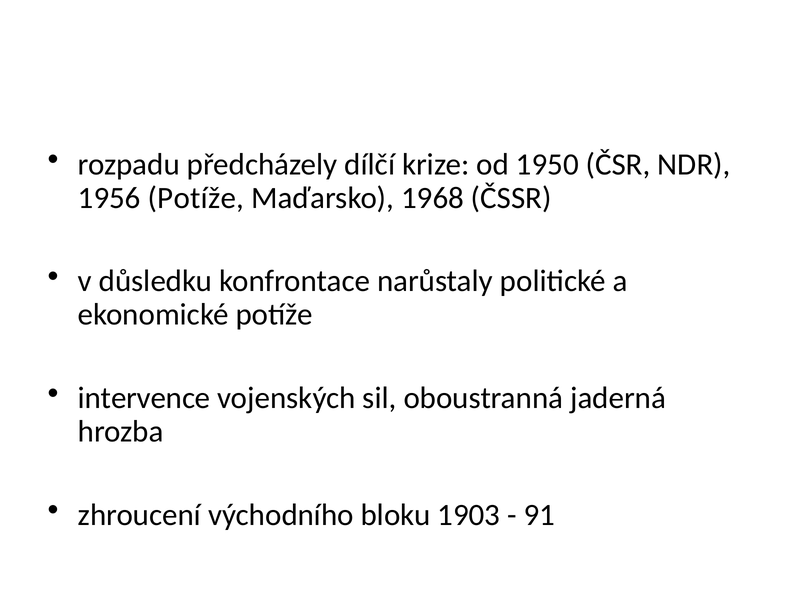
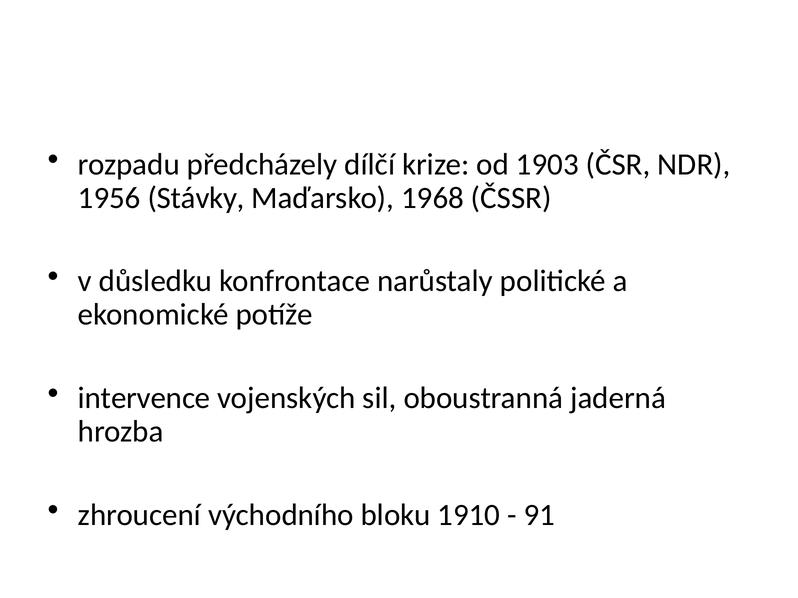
1950: 1950 -> 1903
1956 Potíže: Potíže -> Stávky
1903: 1903 -> 1910
